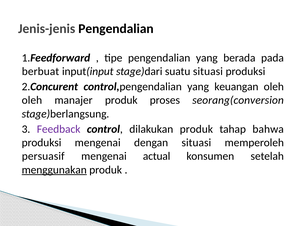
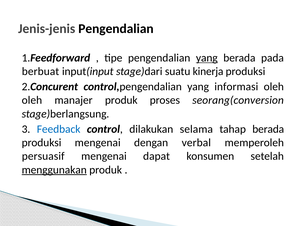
yang at (207, 58) underline: none -> present
suatu situasi: situasi -> kinerja
keuangan: keuangan -> informasi
Feedback colour: purple -> blue
dilakukan produk: produk -> selama
tahap bahwa: bahwa -> berada
dengan situasi: situasi -> verbal
actual: actual -> dapat
